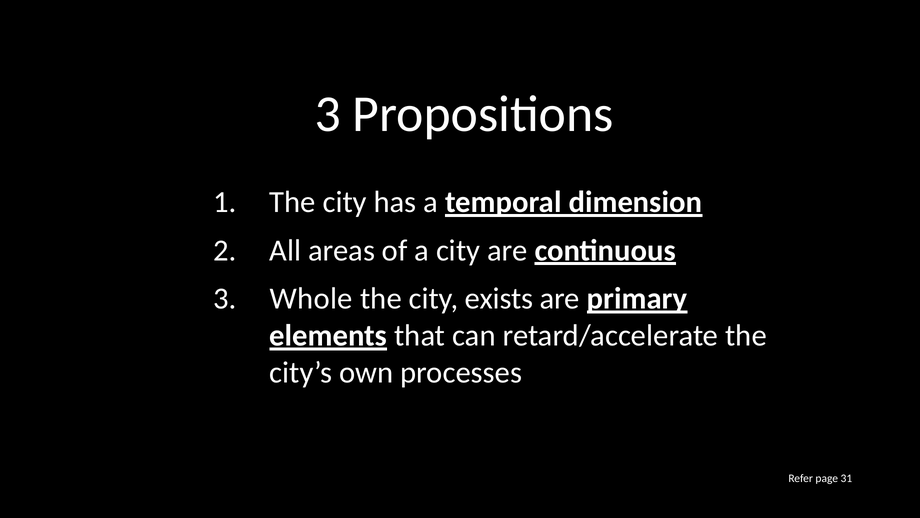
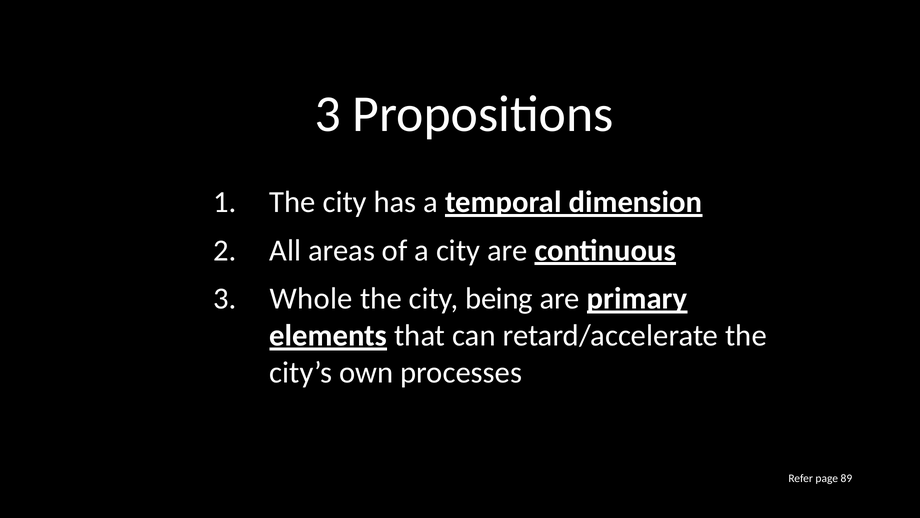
exists: exists -> being
31: 31 -> 89
